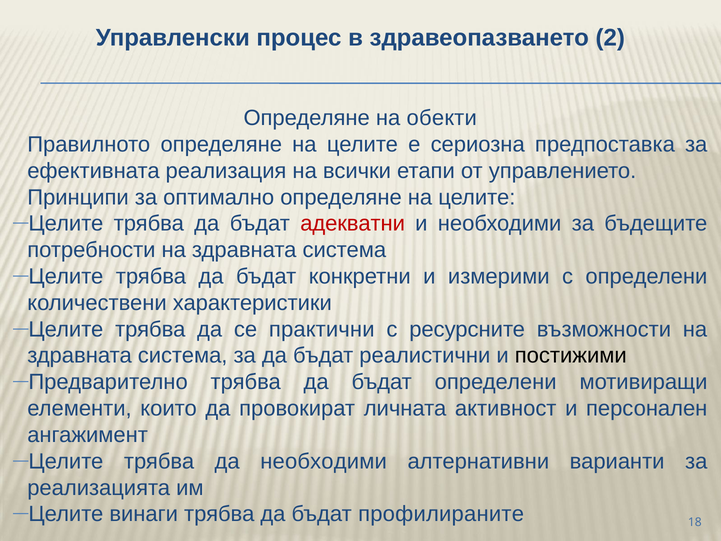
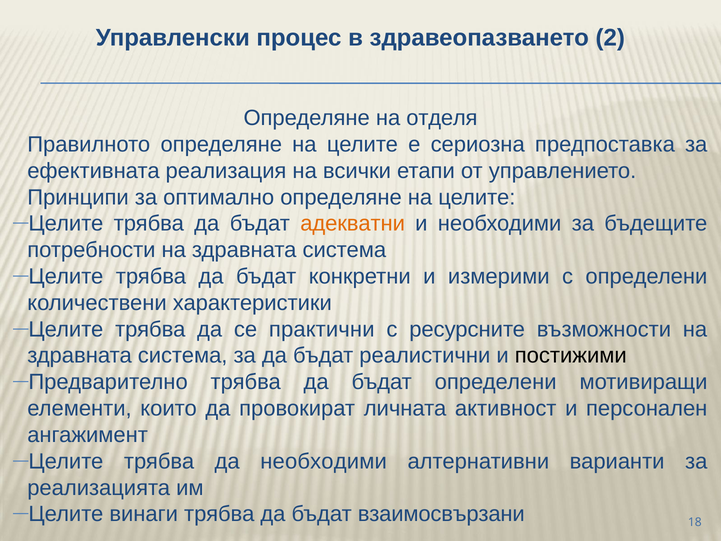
обекти: обекти -> отделя
адекватни colour: red -> orange
профилираните: профилираните -> взаимосвързани
